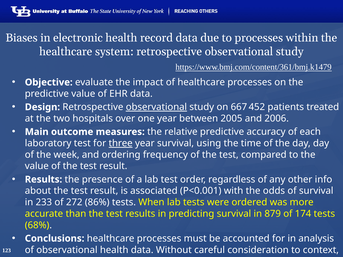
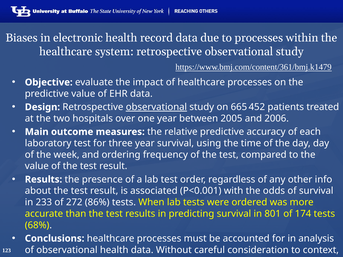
667: 667 -> 665
three underline: present -> none
879: 879 -> 801
